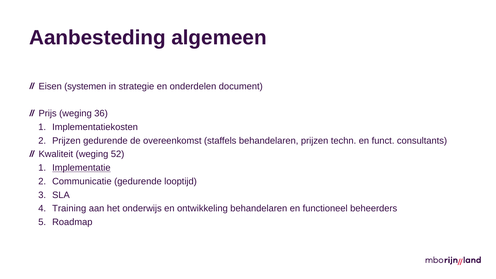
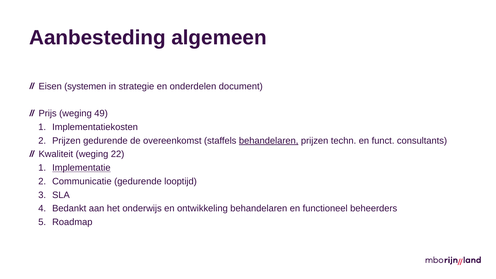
36: 36 -> 49
behandelaren at (269, 141) underline: none -> present
52: 52 -> 22
Training: Training -> Bedankt
